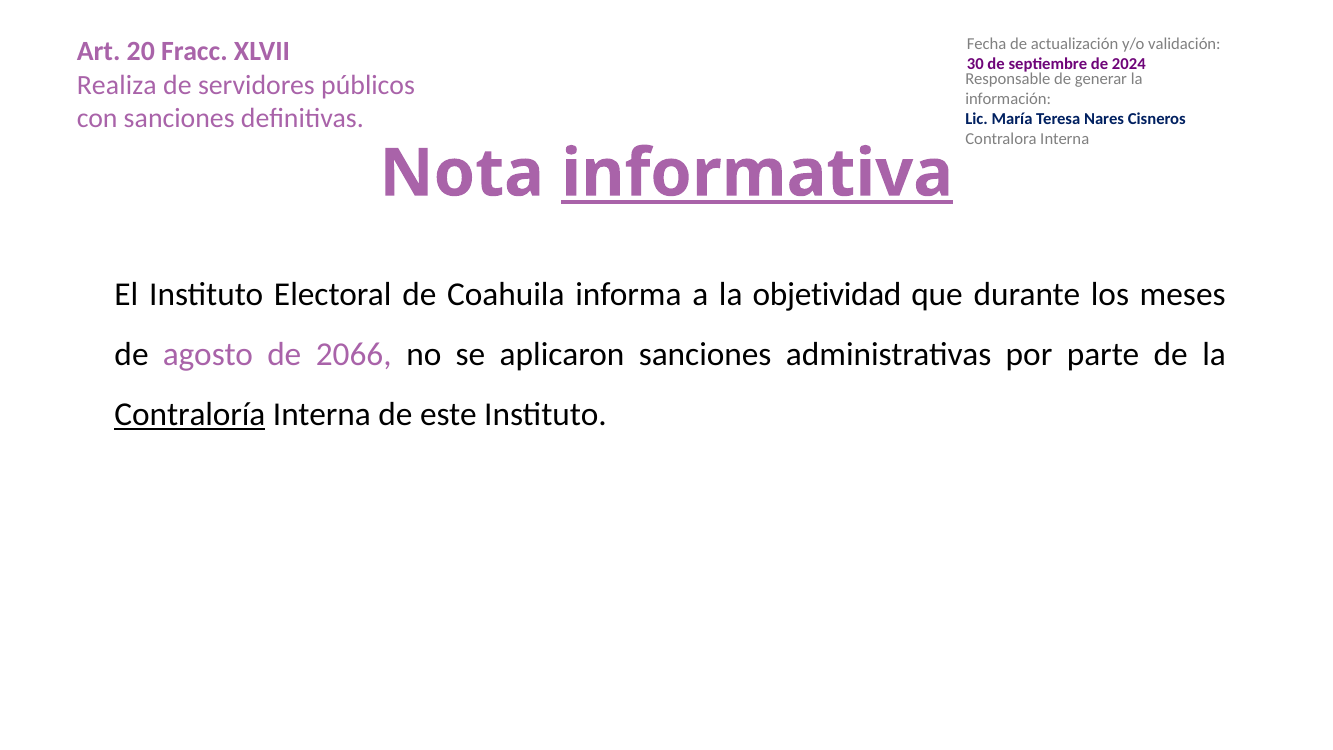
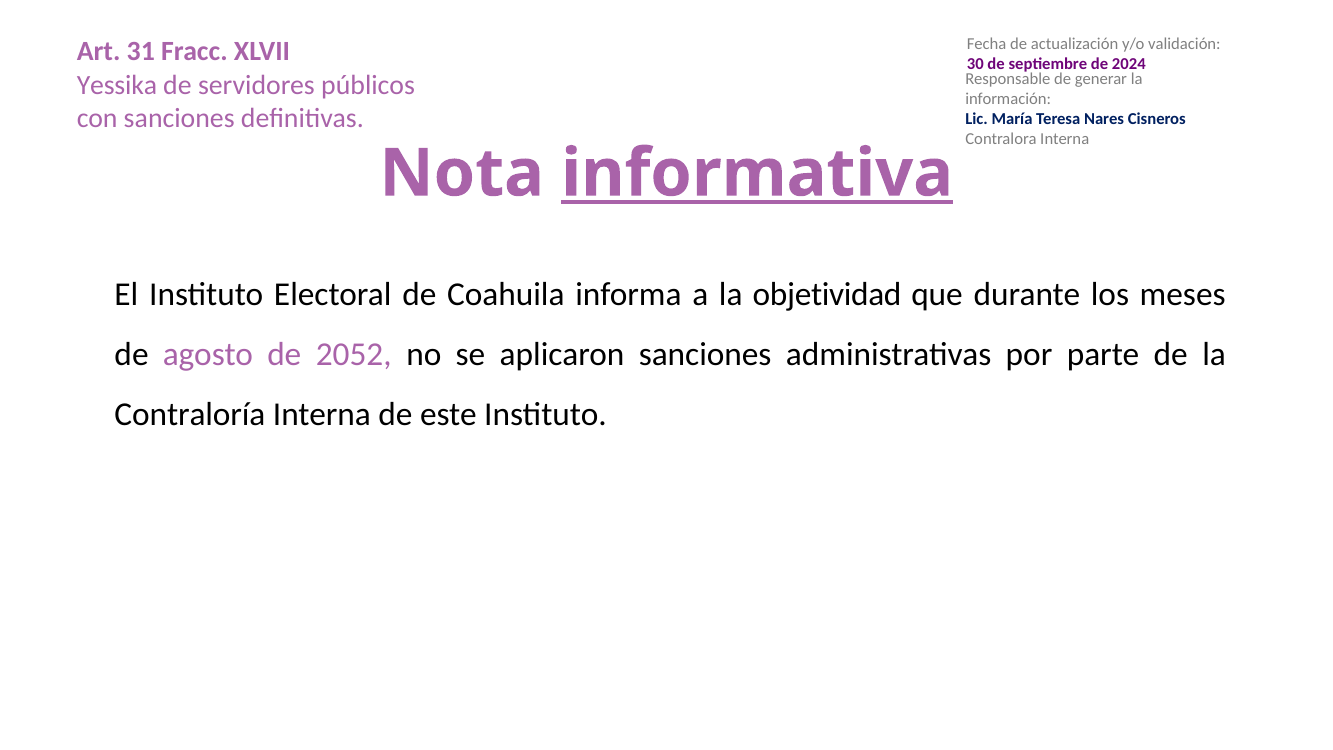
20: 20 -> 31
Realiza: Realiza -> Yessika
2066: 2066 -> 2052
Contraloría underline: present -> none
